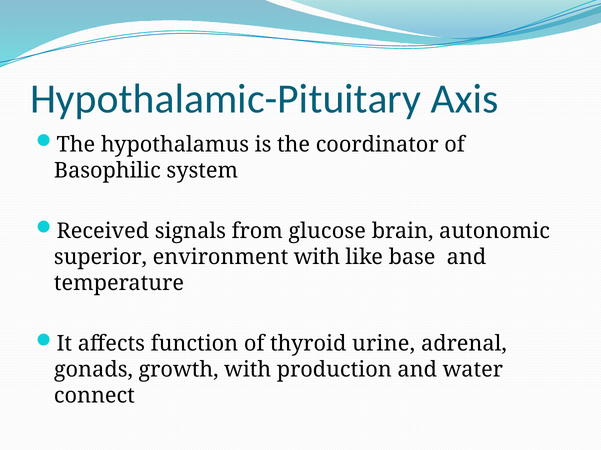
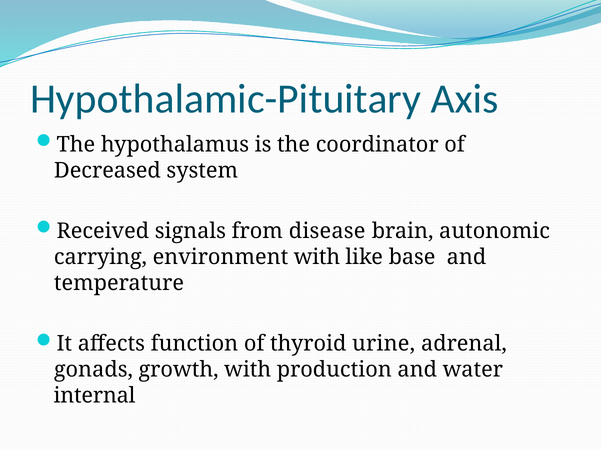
Basophilic: Basophilic -> Decreased
glucose: glucose -> disease
superior: superior -> carrying
connect: connect -> internal
